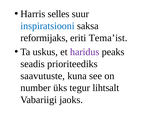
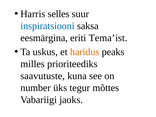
reformijaks: reformijaks -> eesmärgina
haridus colour: purple -> orange
seadis: seadis -> milles
lihtsalt: lihtsalt -> mõttes
